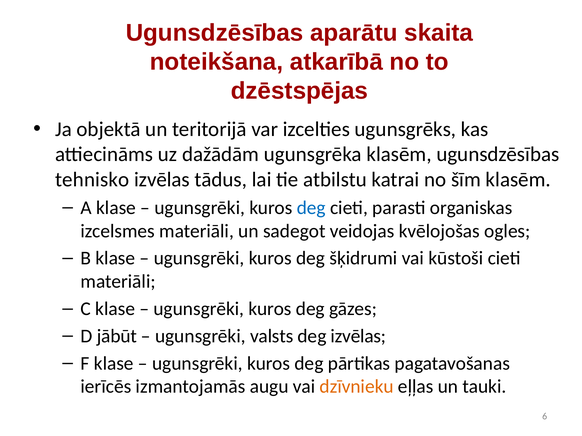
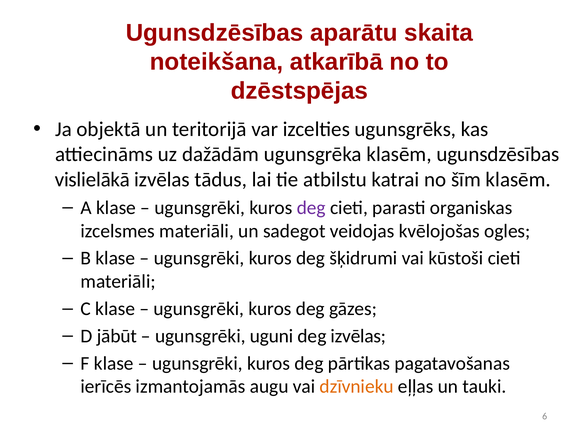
tehnisko: tehnisko -> vislielākā
deg at (311, 208) colour: blue -> purple
valsts: valsts -> uguni
